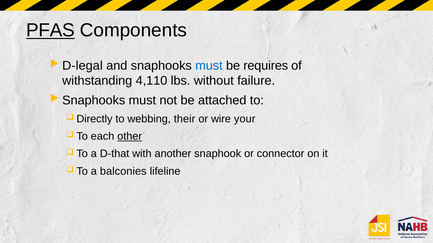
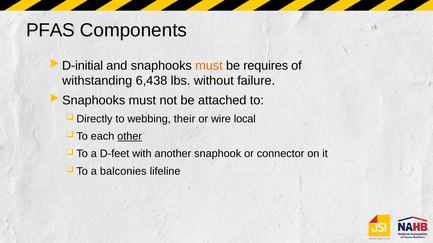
PFAS underline: present -> none
D-legal: D-legal -> D-initial
must at (209, 66) colour: blue -> orange
4,110: 4,110 -> 6,438
your: your -> local
D-that: D-that -> D-feet
